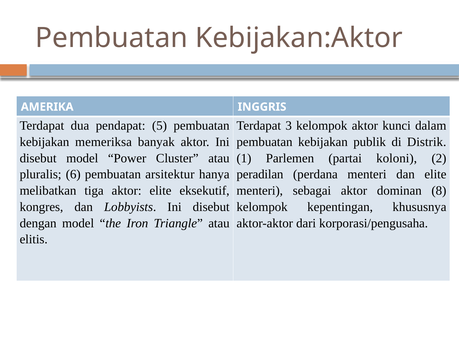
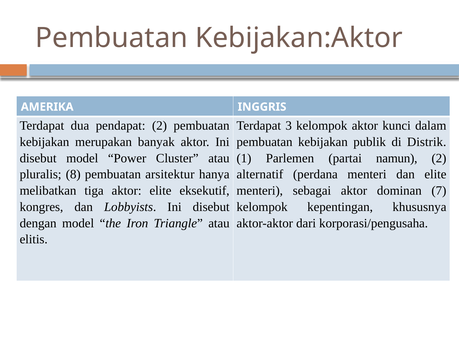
pendapat 5: 5 -> 2
memeriksa: memeriksa -> merupakan
koloni: koloni -> namun
6: 6 -> 8
peradilan: peradilan -> alternatif
8: 8 -> 7
